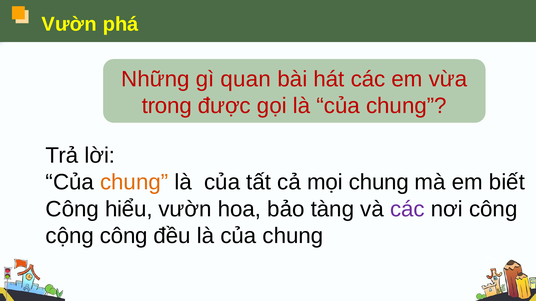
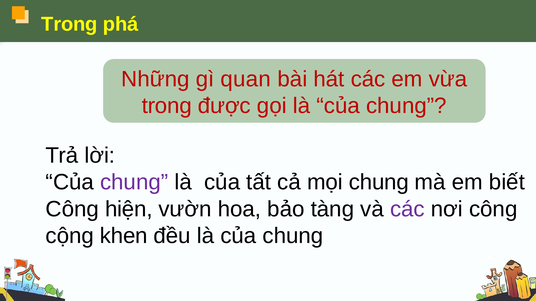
Vườn at (69, 24): Vườn -> Trong
chung at (134, 183) colour: orange -> purple
hiểu: hiểu -> hiện
cộng công: công -> khen
